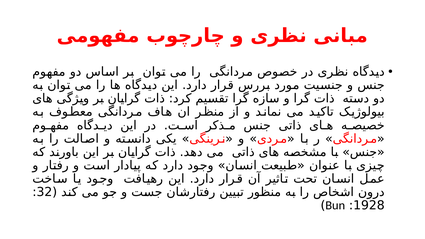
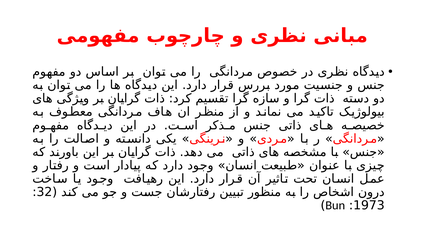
1928: 1928 -> 1973
